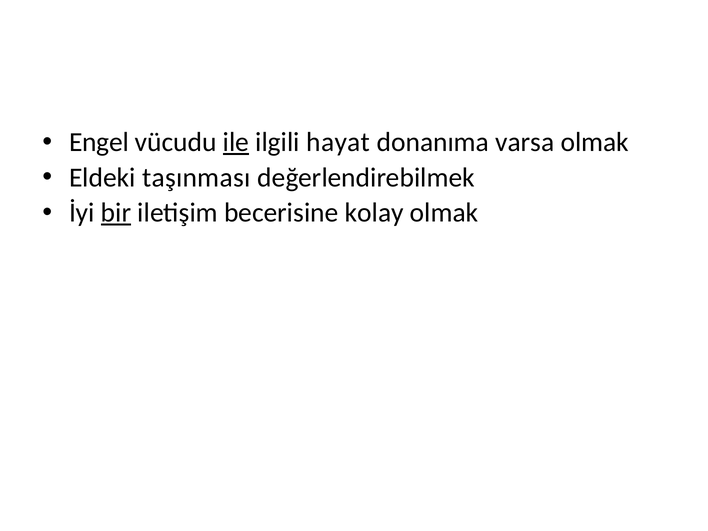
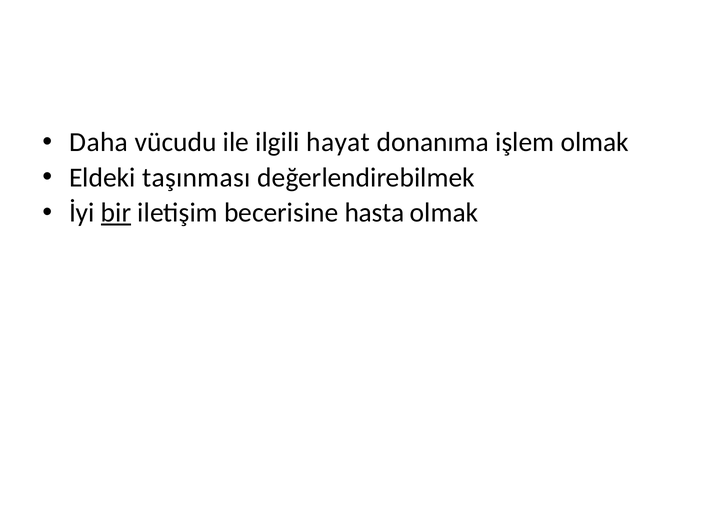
Engel: Engel -> Daha
ile underline: present -> none
varsa: varsa -> işlem
kolay: kolay -> hasta
